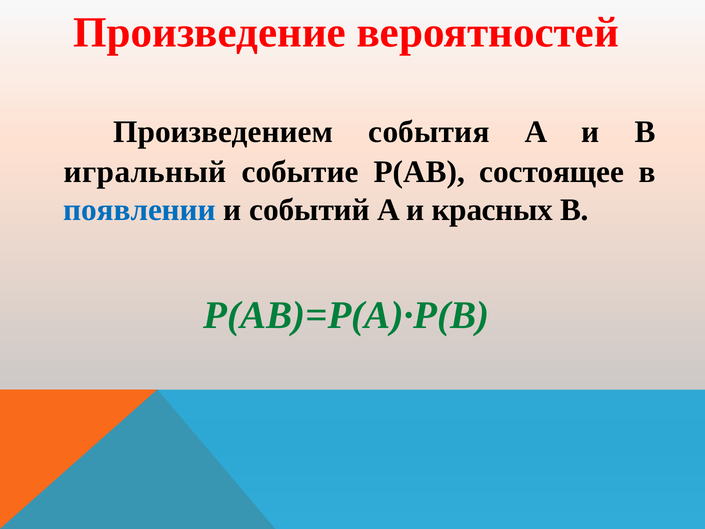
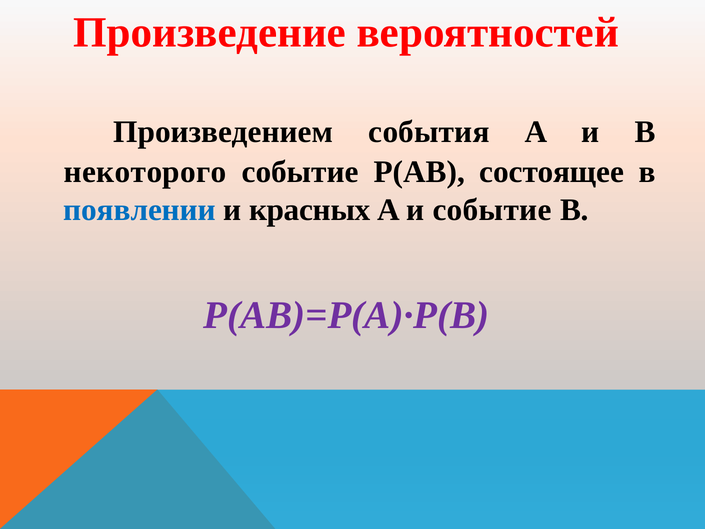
игральный: игральный -> некоторого
событий: событий -> красных
и красных: красных -> событие
P(AB)=P(A)∙P(B colour: green -> purple
